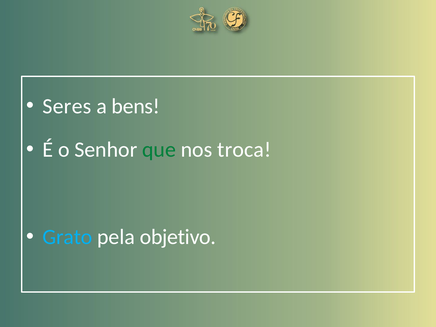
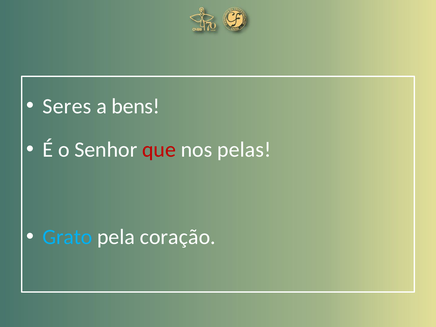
que colour: green -> red
troca: troca -> pelas
objetivo: objetivo -> coração
